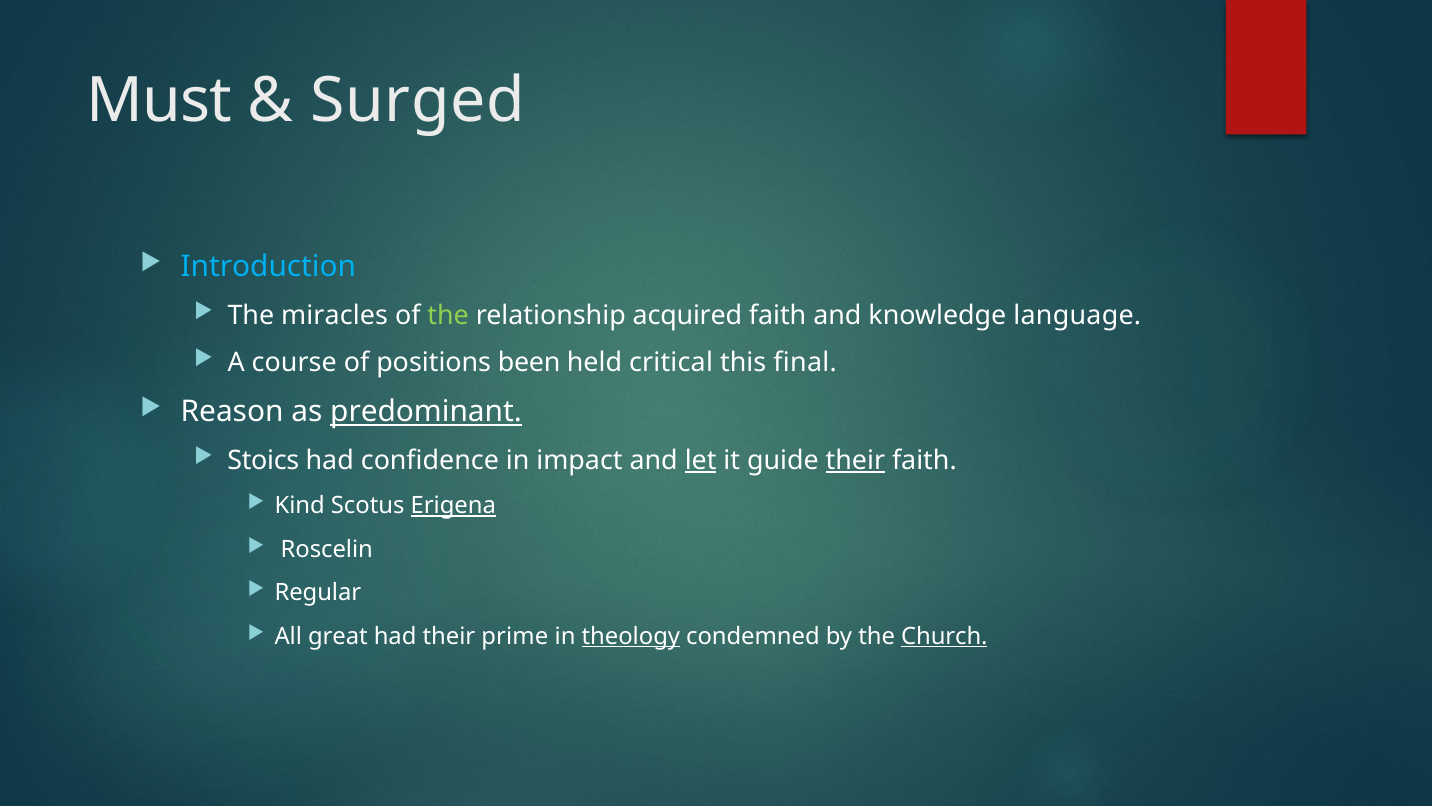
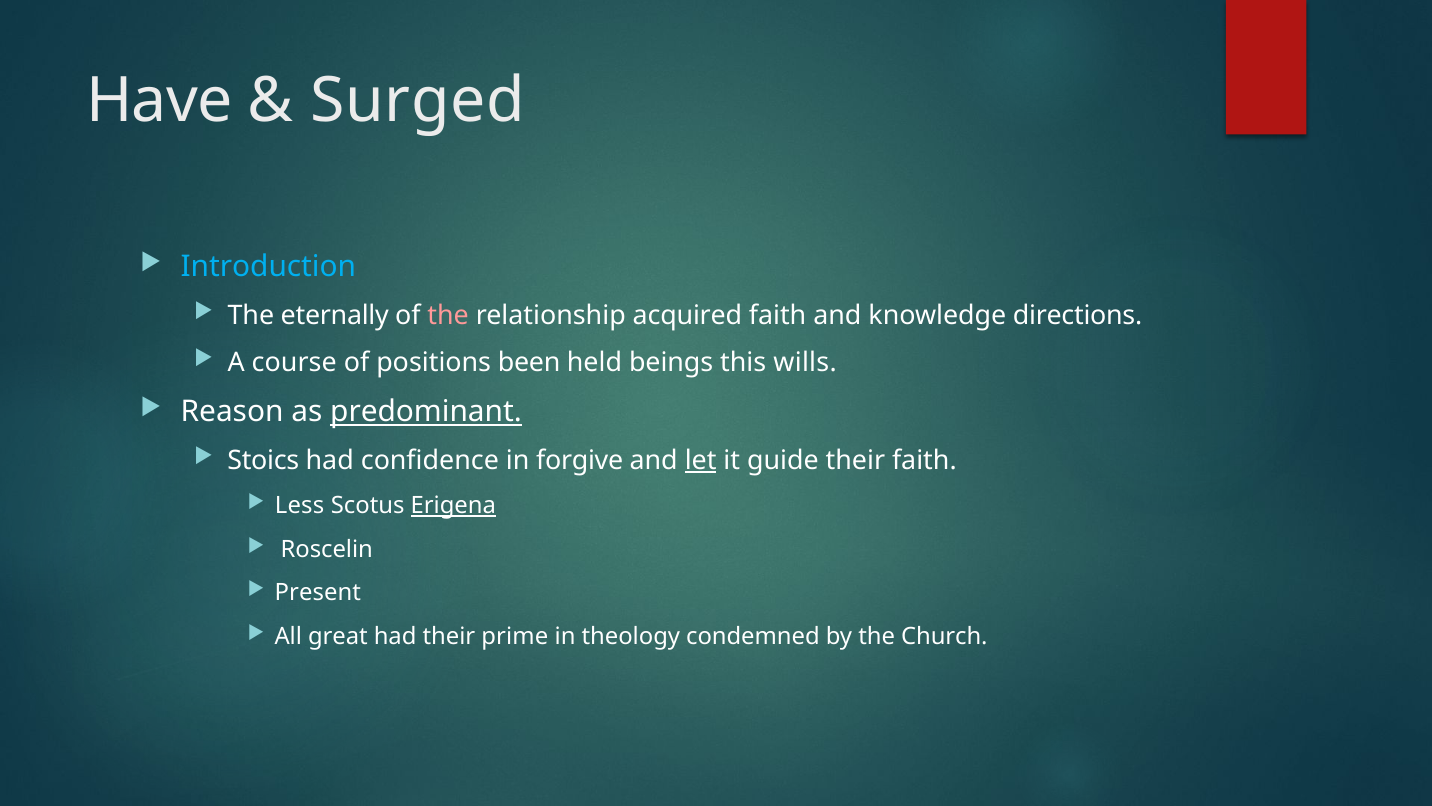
Must: Must -> Have
miracles: miracles -> eternally
the at (448, 315) colour: light green -> pink
language: language -> directions
critical: critical -> beings
final: final -> wills
impact: impact -> forgive
their at (855, 460) underline: present -> none
Kind: Kind -> Less
Regular: Regular -> Present
theology underline: present -> none
Church underline: present -> none
